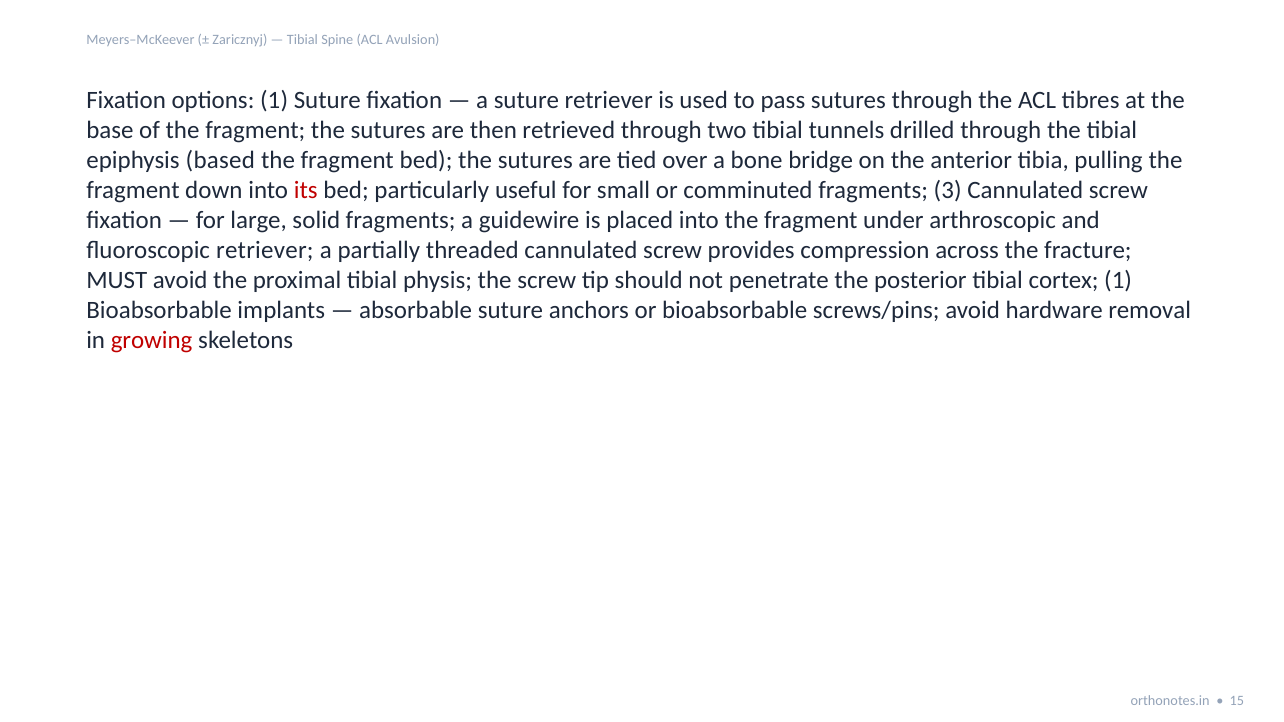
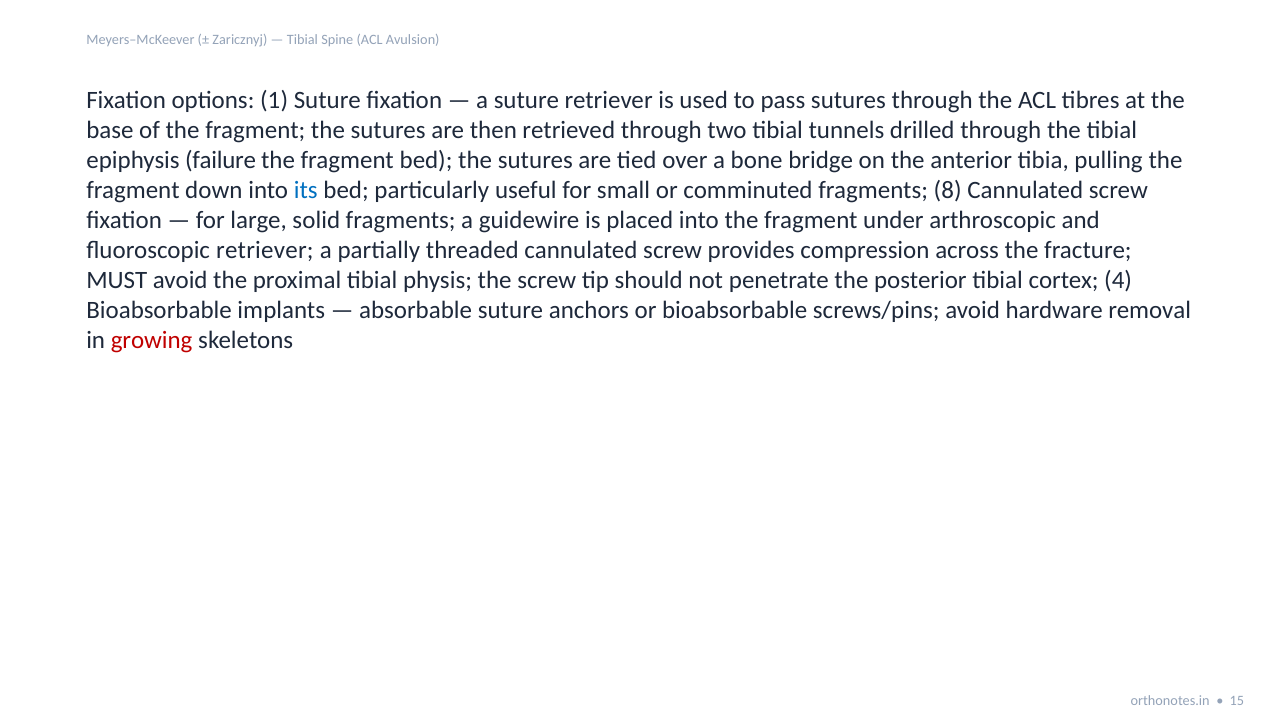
based: based -> failure
its colour: red -> blue
3: 3 -> 8
cortex 1: 1 -> 4
